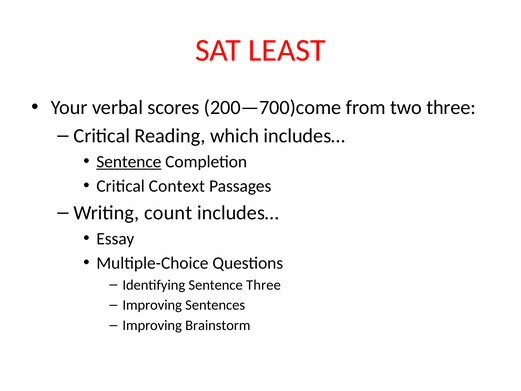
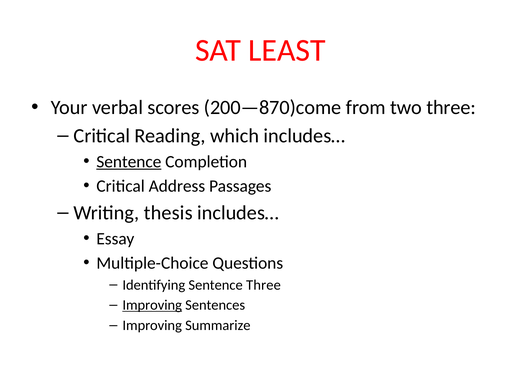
200—700)come: 200—700)come -> 200—870)come
Context: Context -> Address
count: count -> thesis
Improving at (152, 305) underline: none -> present
Brainstorm: Brainstorm -> Summarize
